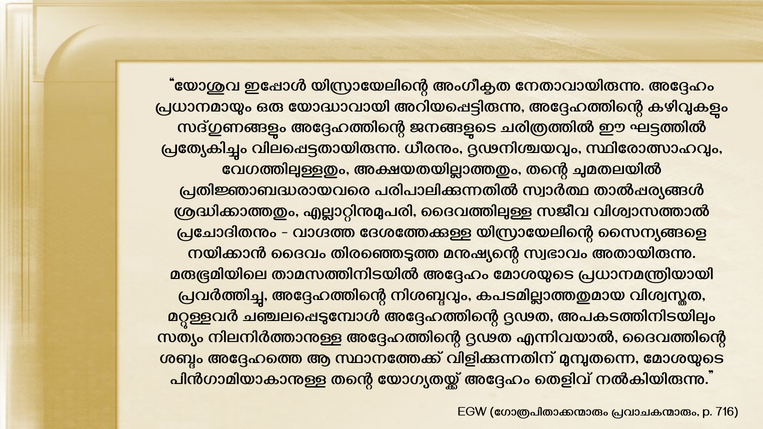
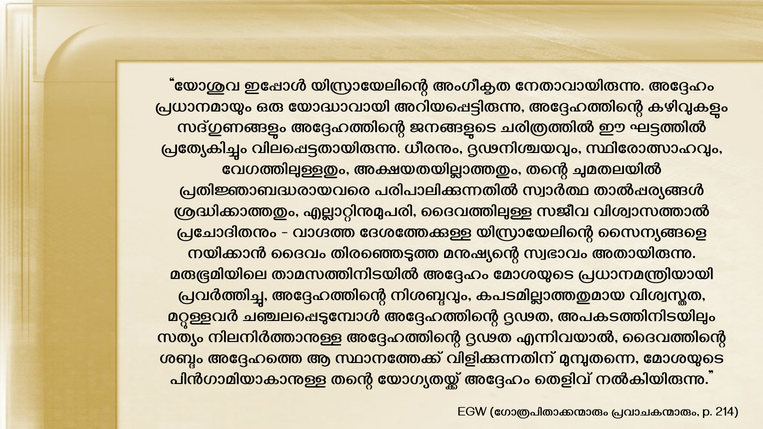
716: 716 -> 214
